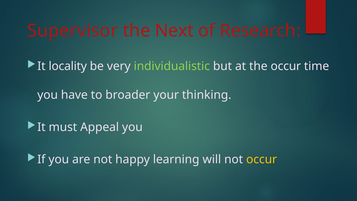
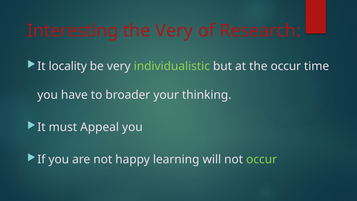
Supervisor: Supervisor -> Interesting
the Next: Next -> Very
occur at (262, 159) colour: yellow -> light green
